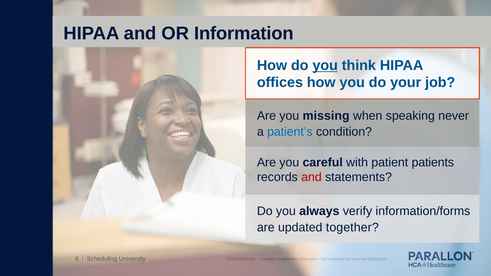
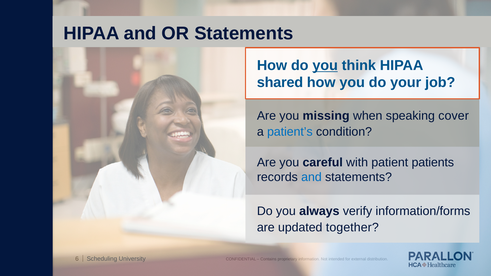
OR Information: Information -> Statements
offices: offices -> shared
never: never -> cover
and at (311, 177) colour: red -> blue
